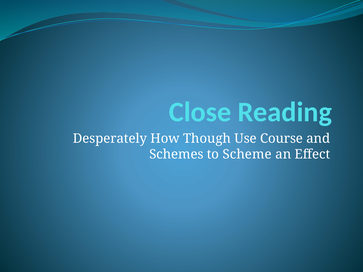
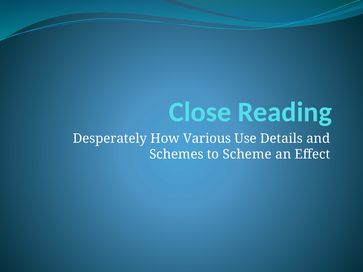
Though: Though -> Various
Course: Course -> Details
